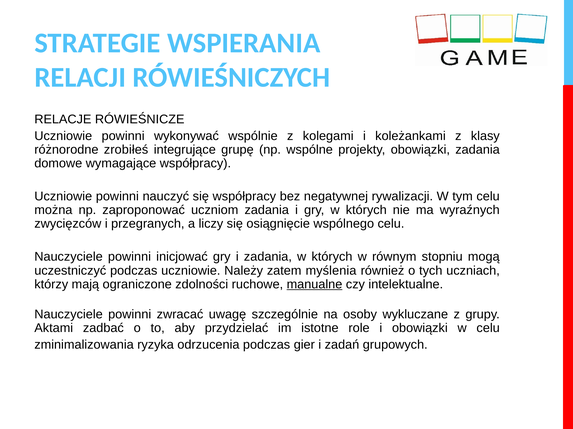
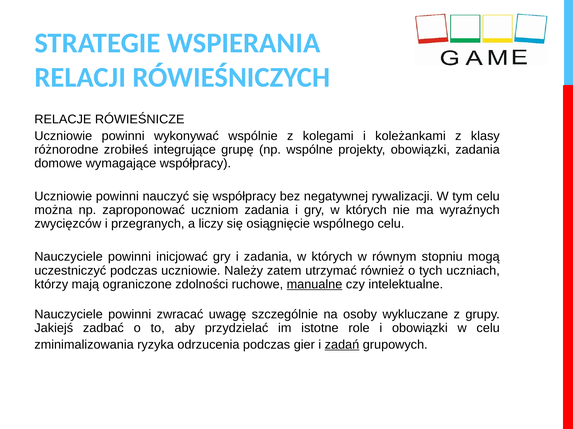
myślenia: myślenia -> utrzymać
Aktami: Aktami -> Jakiejś
zadań underline: none -> present
